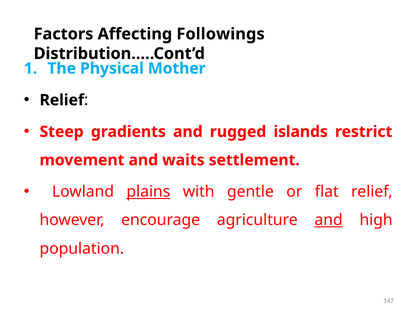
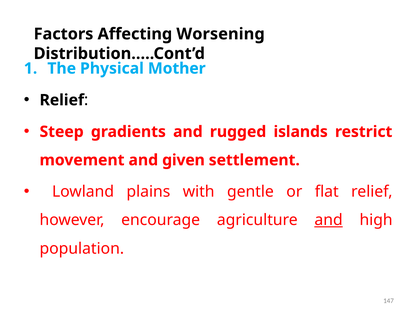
Followings: Followings -> Worsening
waits: waits -> given
plains underline: present -> none
